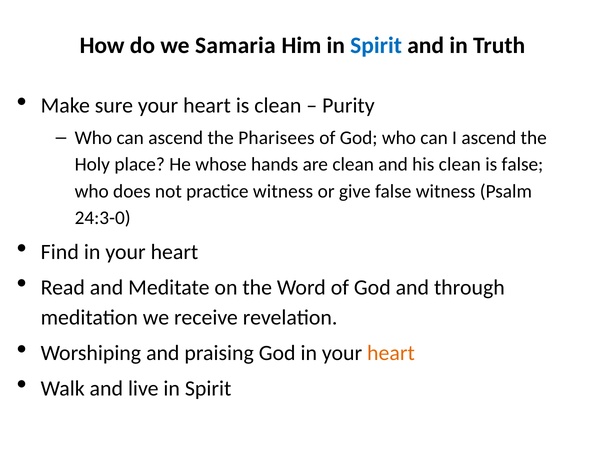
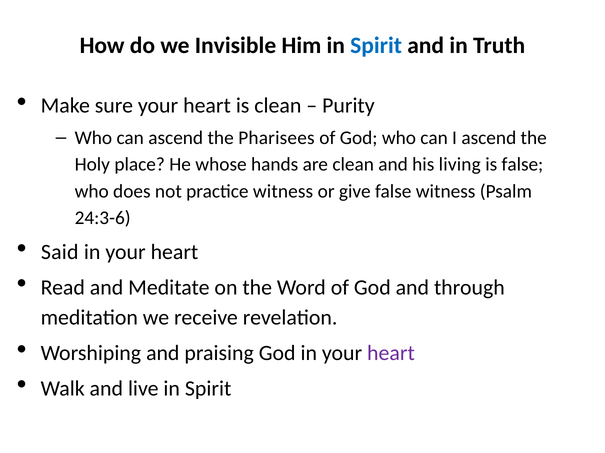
Samaria: Samaria -> Invisible
his clean: clean -> living
24:3-0: 24:3-0 -> 24:3-6
Find: Find -> Said
heart at (391, 353) colour: orange -> purple
